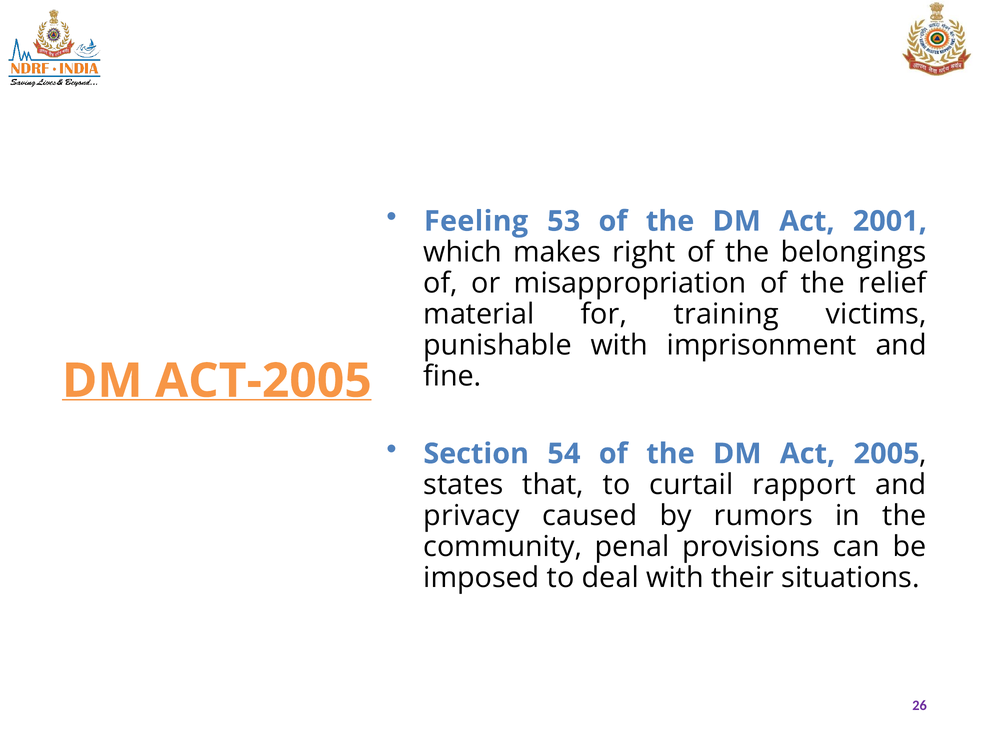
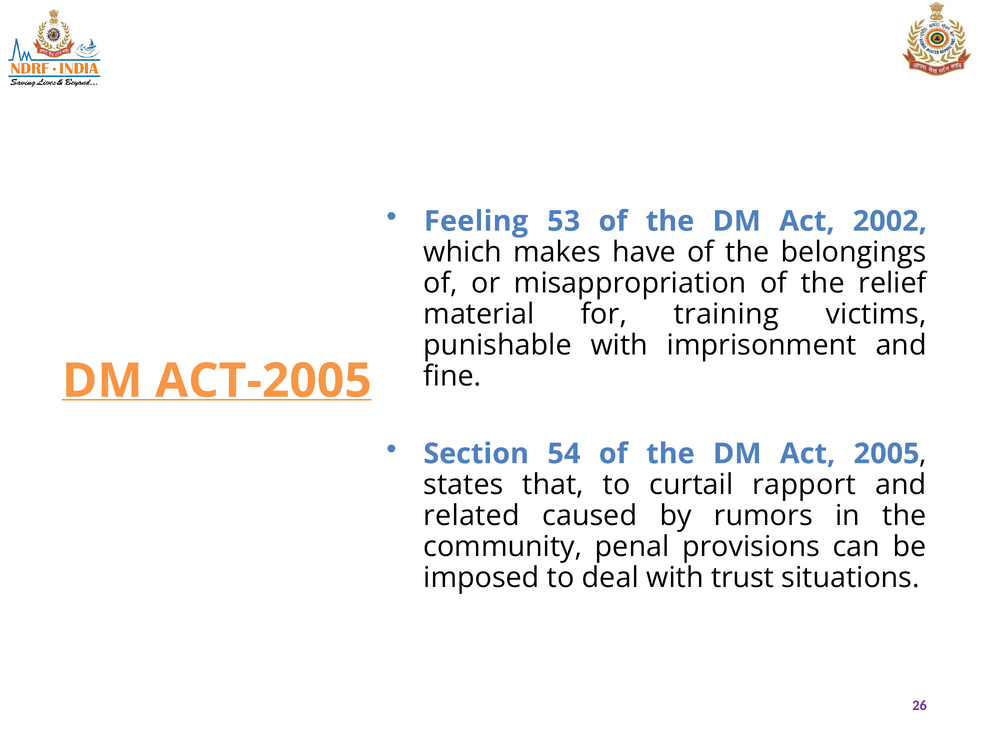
2001: 2001 -> 2002
right: right -> have
privacy: privacy -> related
their: their -> trust
